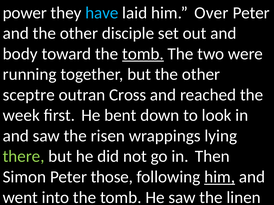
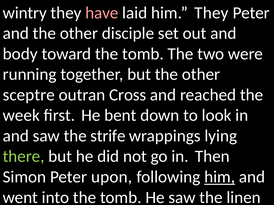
power: power -> wintry
have colour: light blue -> pink
him Over: Over -> They
tomb at (143, 54) underline: present -> none
risen: risen -> strife
those: those -> upon
